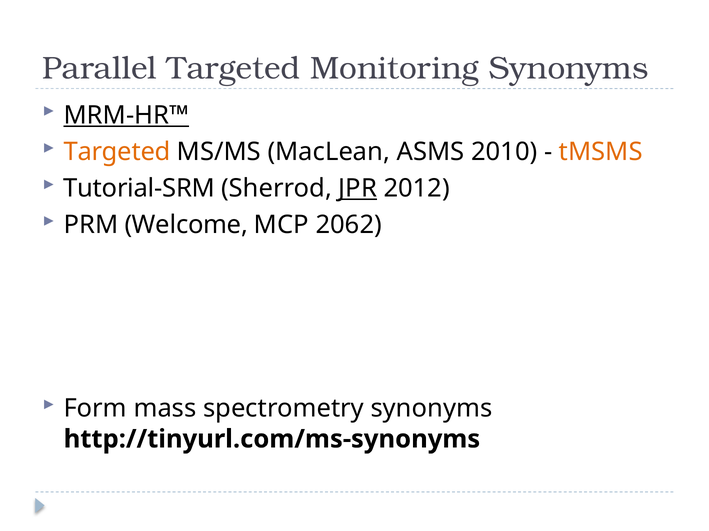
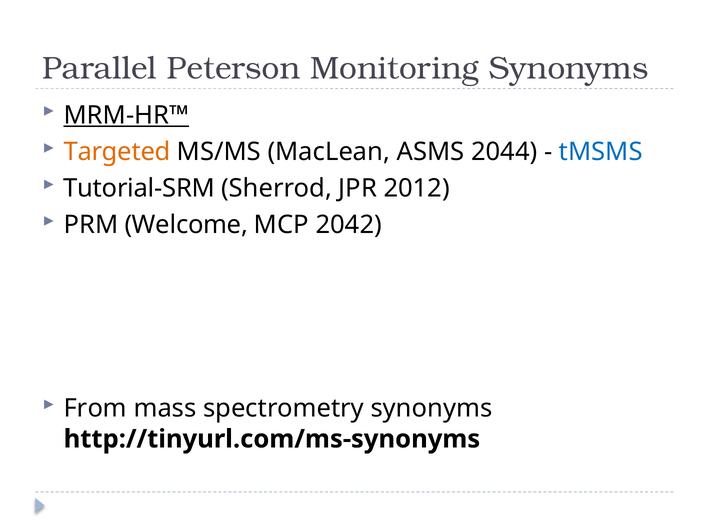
Parallel Targeted: Targeted -> Peterson
2010: 2010 -> 2044
tMSMS colour: orange -> blue
JPR underline: present -> none
2062: 2062 -> 2042
Form: Form -> From
